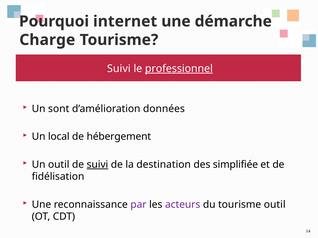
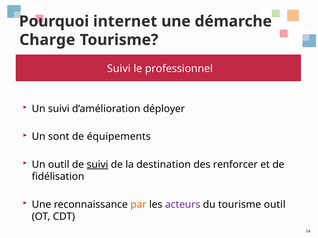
professionnel underline: present -> none
Un sont: sont -> suivi
données: données -> déployer
local: local -> sont
hébergement: hébergement -> équipements
simplifiée: simplifiée -> renforcer
par colour: purple -> orange
